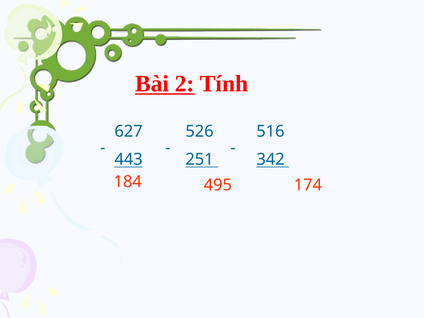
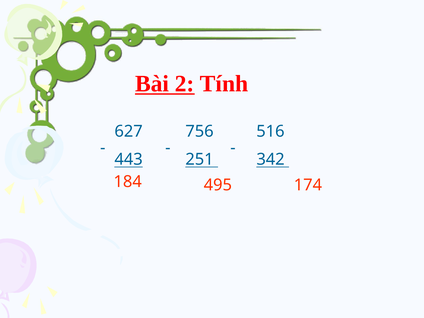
526: 526 -> 756
